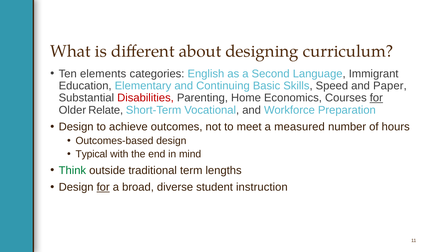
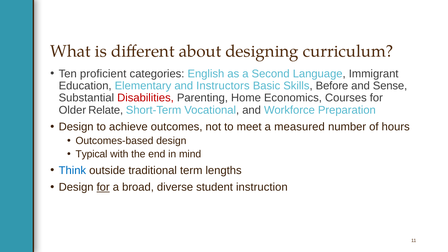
elements: elements -> proficient
Continuing: Continuing -> Instructors
Speed: Speed -> Before
Paper: Paper -> Sense
for at (376, 98) underline: present -> none
Think colour: green -> blue
